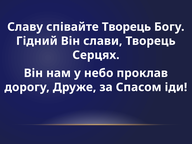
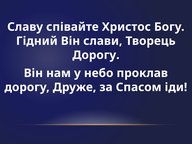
співайте Творець: Творець -> Христос
Серцях at (96, 55): Серцях -> Дорогу
